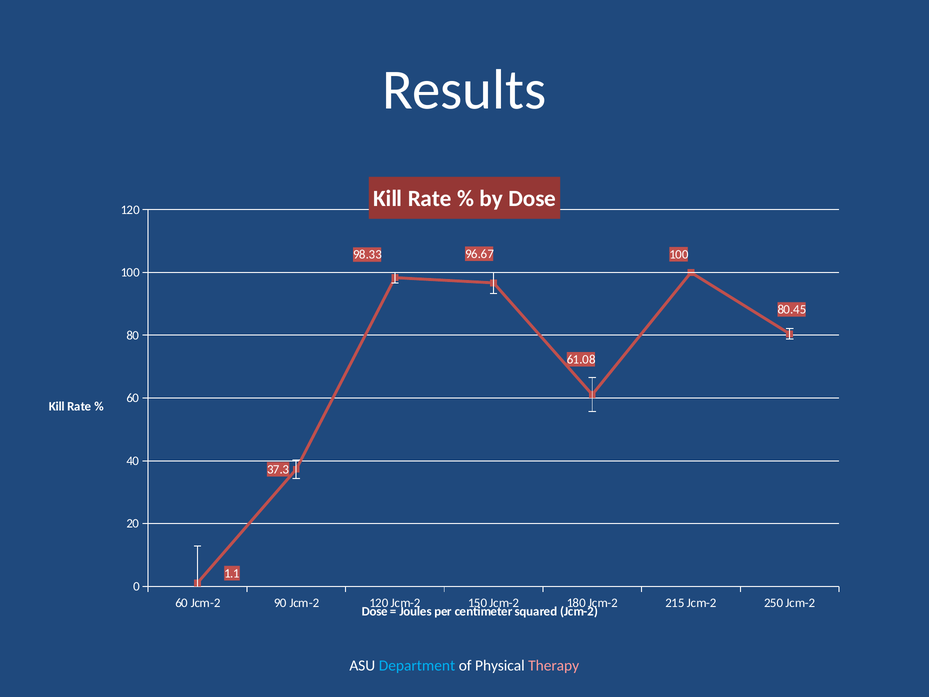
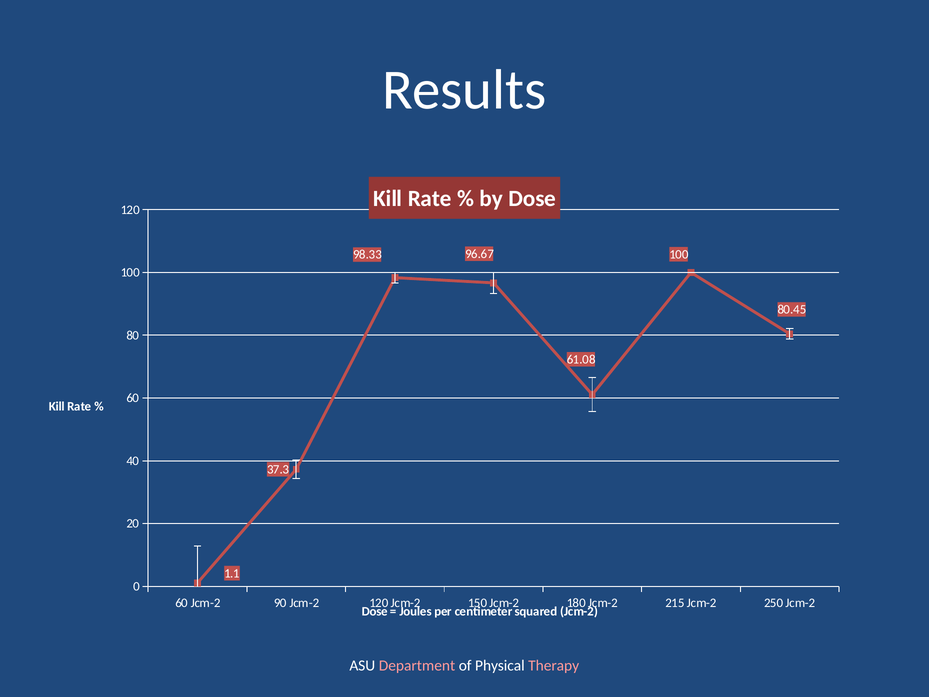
Department colour: light blue -> pink
